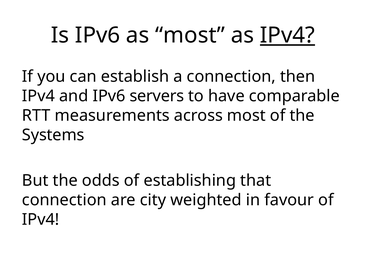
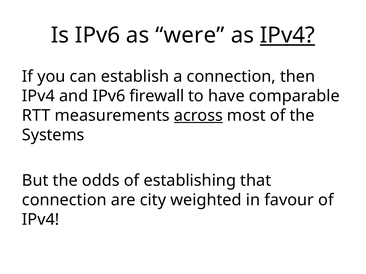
as most: most -> were
servers: servers -> firewall
across underline: none -> present
